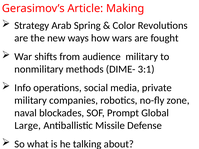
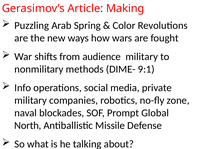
Strategy: Strategy -> Puzzling
3:1: 3:1 -> 9:1
Large: Large -> North
